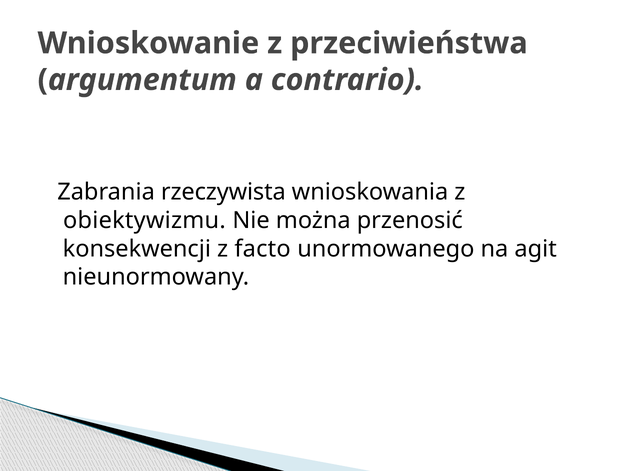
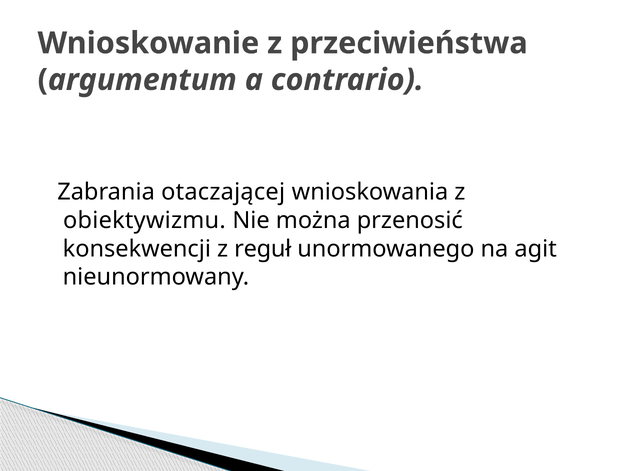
rzeczywista: rzeczywista -> otaczającej
facto: facto -> reguł
